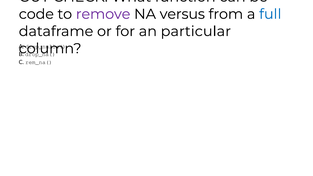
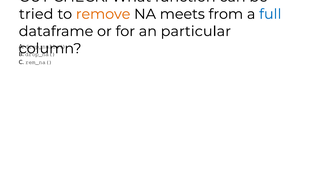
code: code -> tried
remove colour: purple -> orange
versus: versus -> meets
